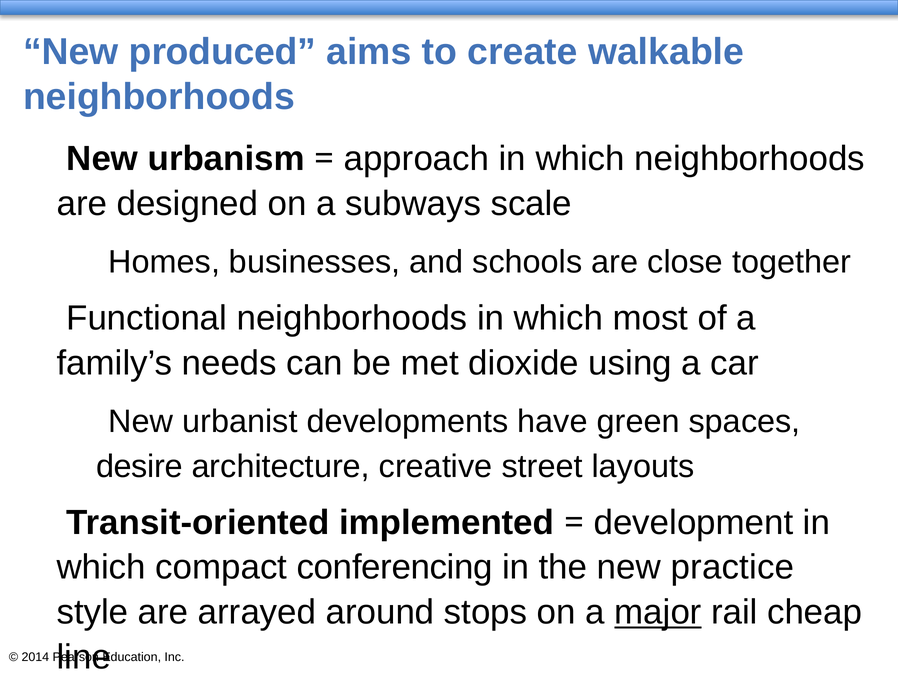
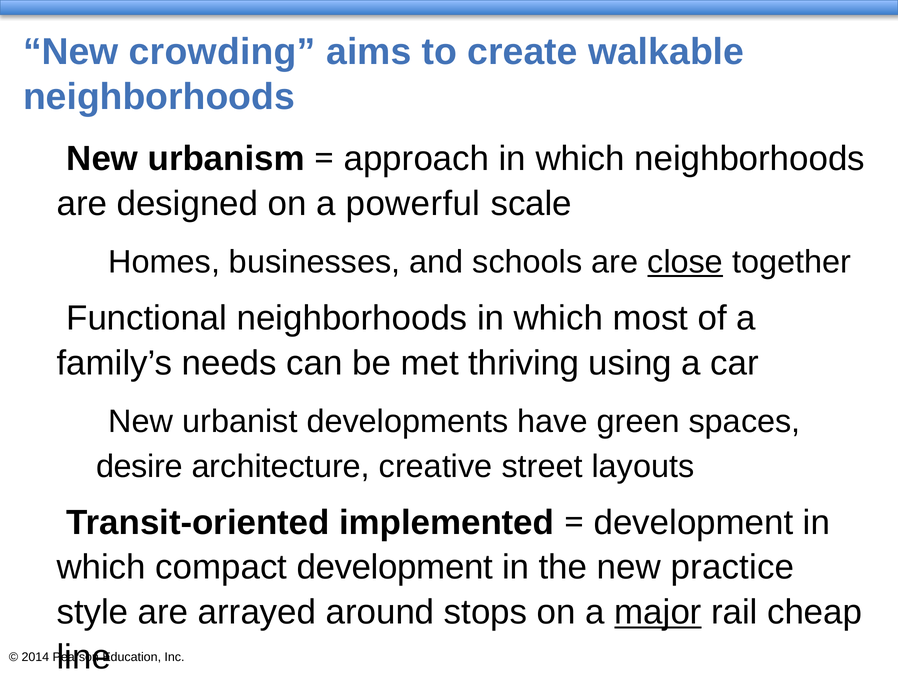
produced: produced -> crowding
subways: subways -> powerful
close underline: none -> present
dioxide: dioxide -> thriving
compact conferencing: conferencing -> development
